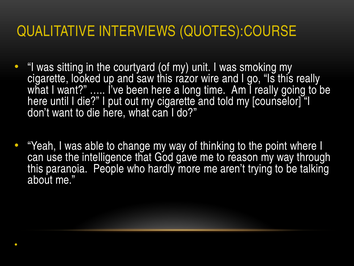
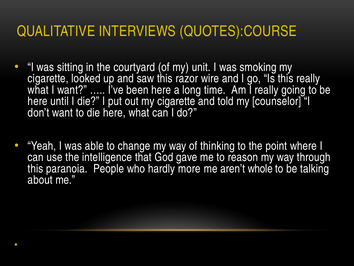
trying: trying -> whole
